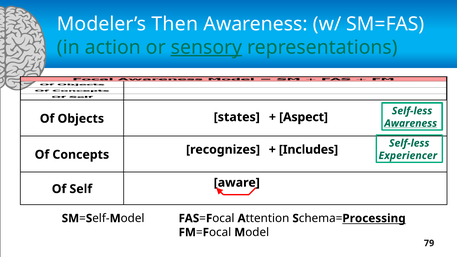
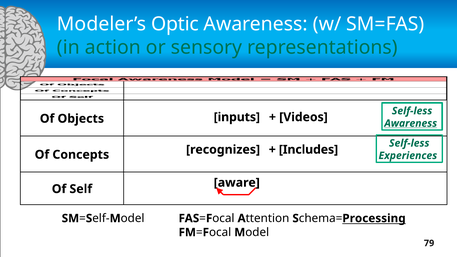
Then: Then -> Optic
sensory underline: present -> none
states: states -> inputs
Aspect: Aspect -> Videos
Experiencer: Experiencer -> Experiences
